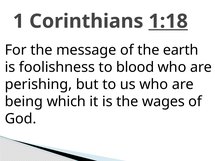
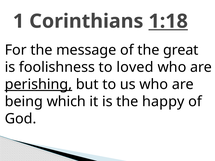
earth: earth -> great
blood: blood -> loved
perishing underline: none -> present
wages: wages -> happy
